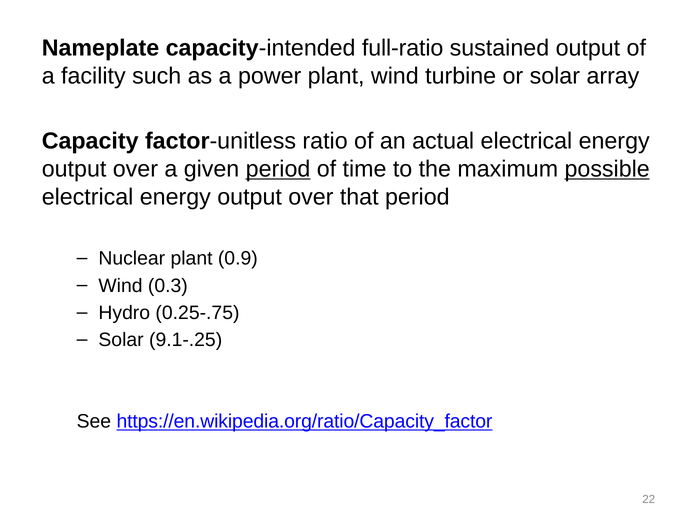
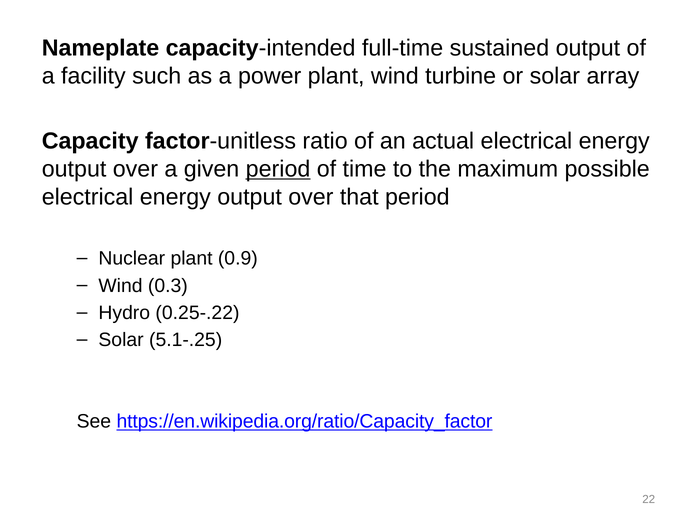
full-ratio: full-ratio -> full-time
possible underline: present -> none
0.25-.75: 0.25-.75 -> 0.25-.22
9.1-.25: 9.1-.25 -> 5.1-.25
